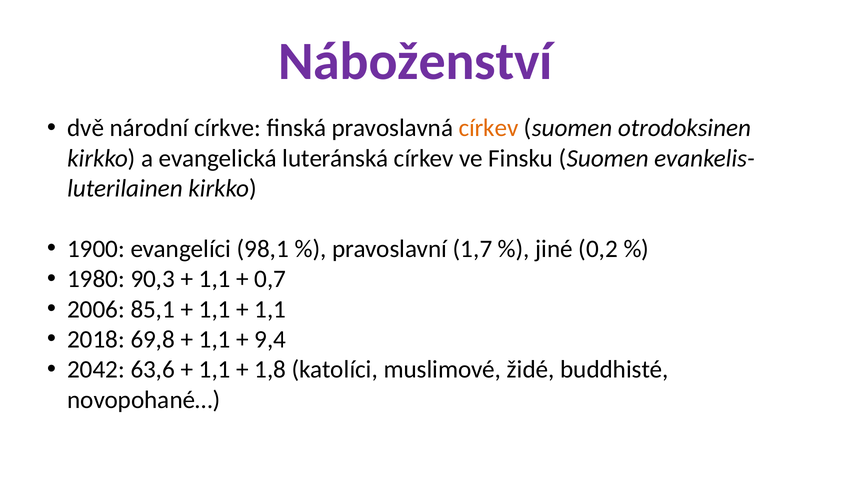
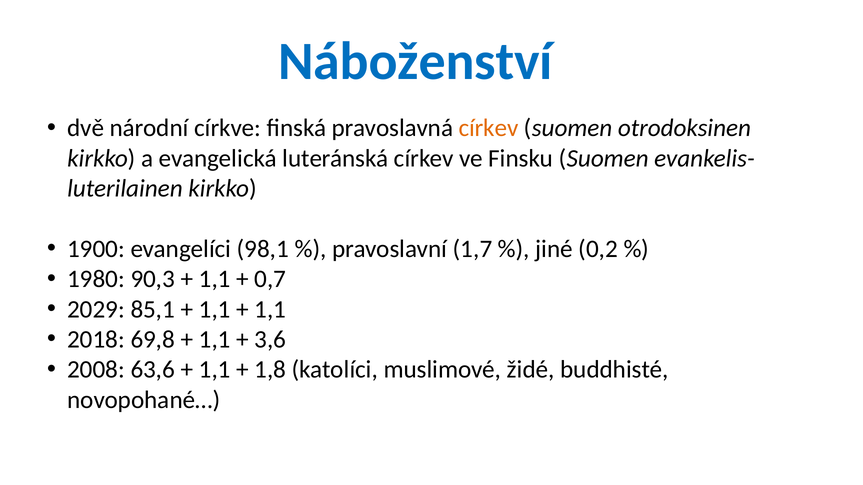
Náboženství colour: purple -> blue
2006: 2006 -> 2029
9,4: 9,4 -> 3,6
2042: 2042 -> 2008
